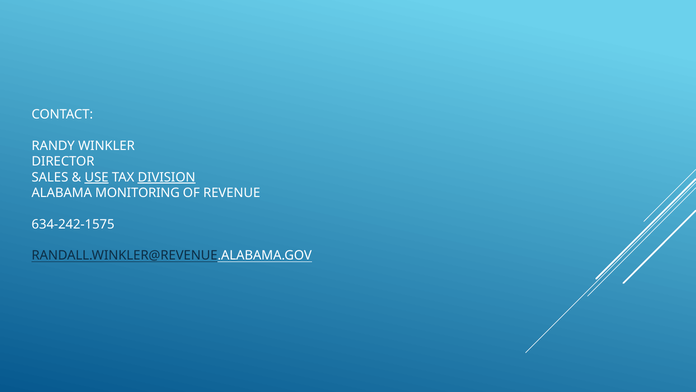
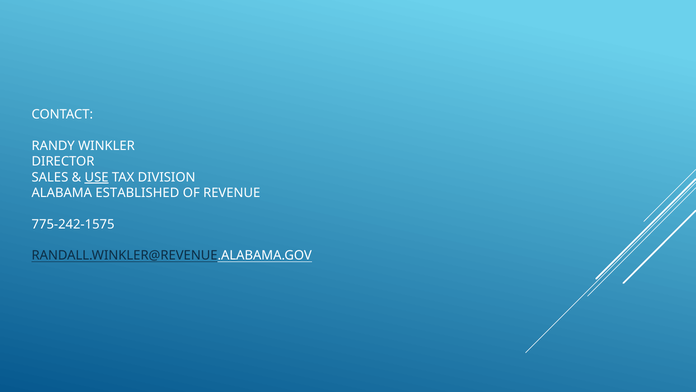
DIVISION underline: present -> none
MONITORING: MONITORING -> ESTABLISHED
634-242-1575: 634-242-1575 -> 775-242-1575
